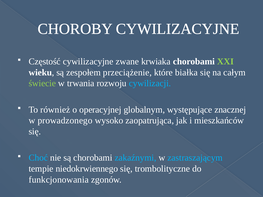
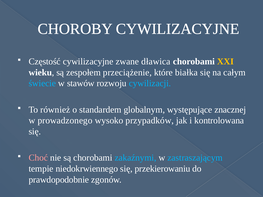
krwiaka: krwiaka -> dławica
XXI colour: light green -> yellow
świecie colour: light green -> light blue
trwania: trwania -> stawów
operacyjnej: operacyjnej -> standardem
zaopatrująca: zaopatrująca -> przypadków
mieszkańców: mieszkańców -> kontrolowana
Choć colour: light blue -> pink
trombolityczne: trombolityczne -> przekierowaniu
funkcjonowania: funkcjonowania -> prawdopodobnie
